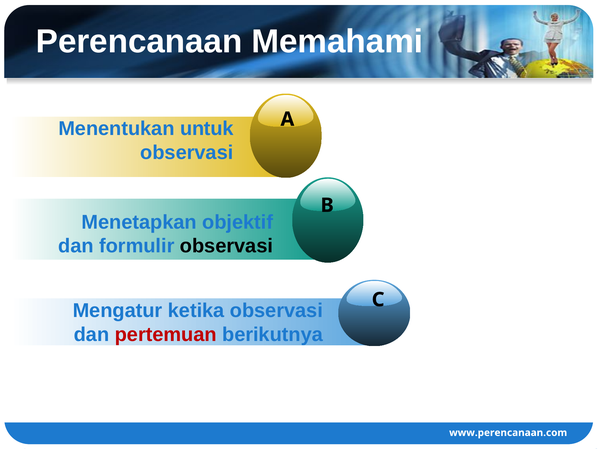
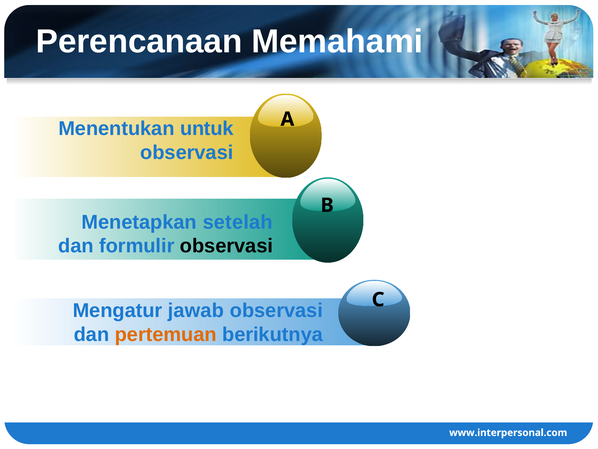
objektif: objektif -> setelah
ketika: ketika -> jawab
pertemuan colour: red -> orange
www.perencanaan.com: www.perencanaan.com -> www.interpersonal.com
